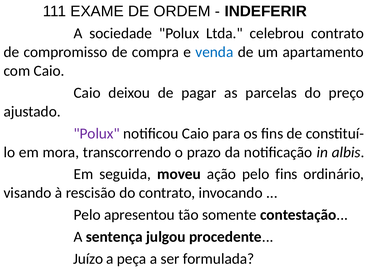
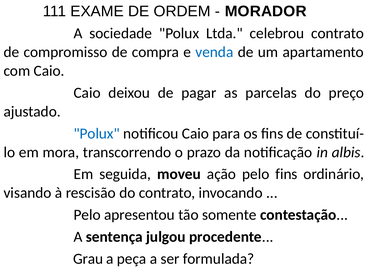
INDEFERIR: INDEFERIR -> MORADOR
Polux at (97, 133) colour: purple -> blue
Juízo: Juízo -> Grau
